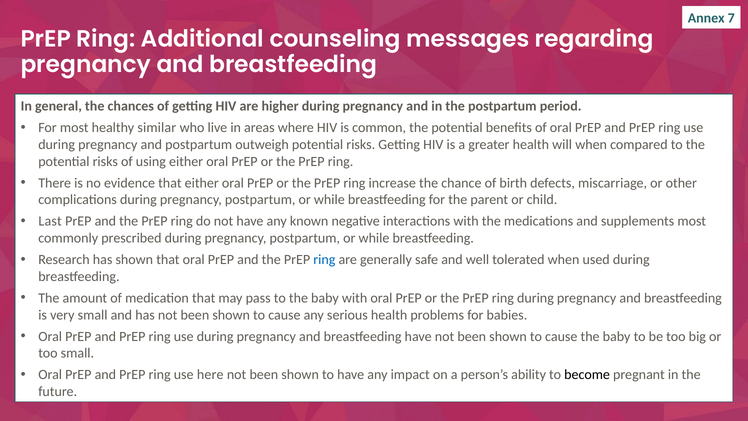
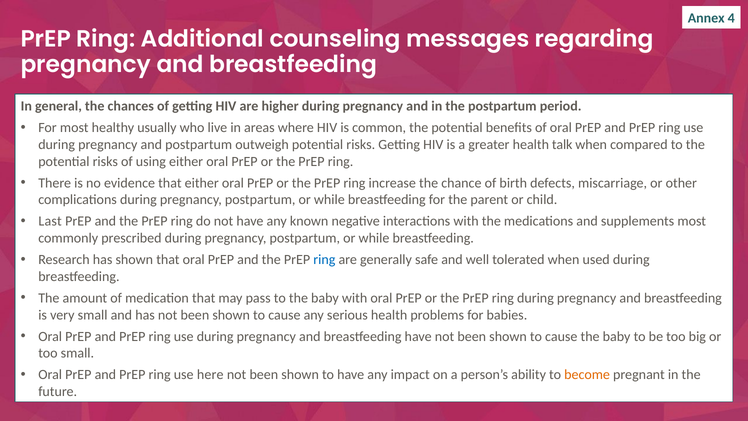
7: 7 -> 4
similar: similar -> usually
will: will -> talk
become colour: black -> orange
